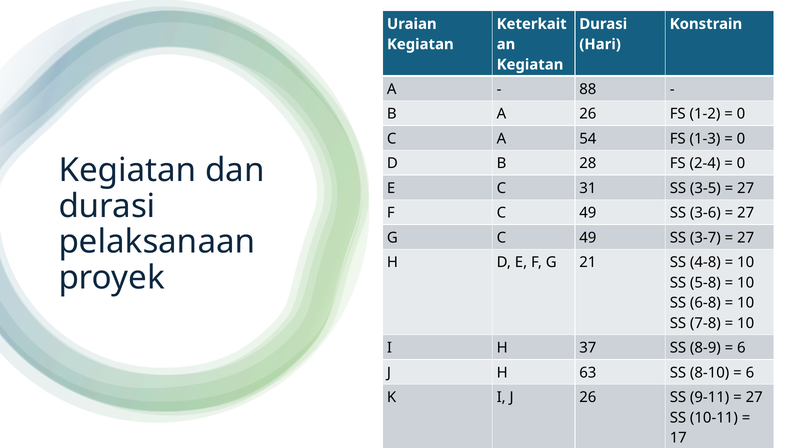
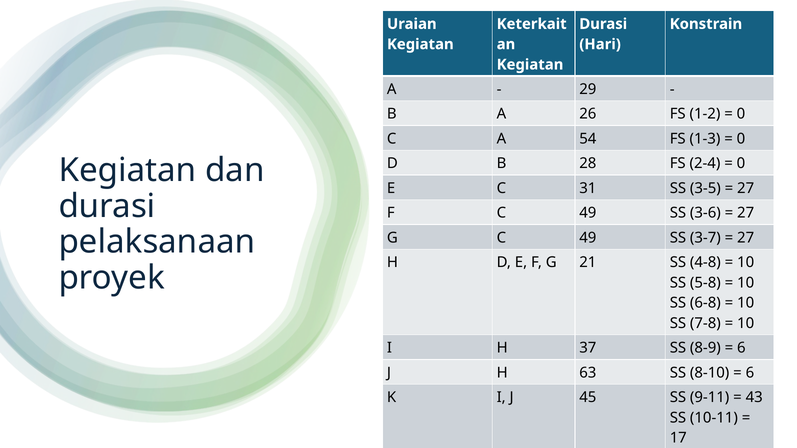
88: 88 -> 29
J 26: 26 -> 45
27 at (754, 398): 27 -> 43
